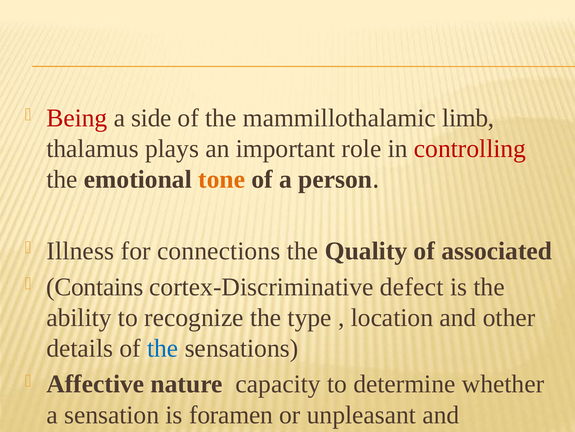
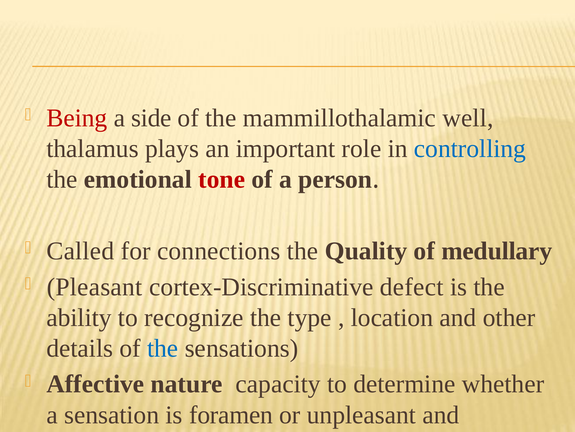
limb: limb -> well
controlling colour: red -> blue
tone colour: orange -> red
Illness: Illness -> Called
associated: associated -> medullary
Contains: Contains -> Pleasant
